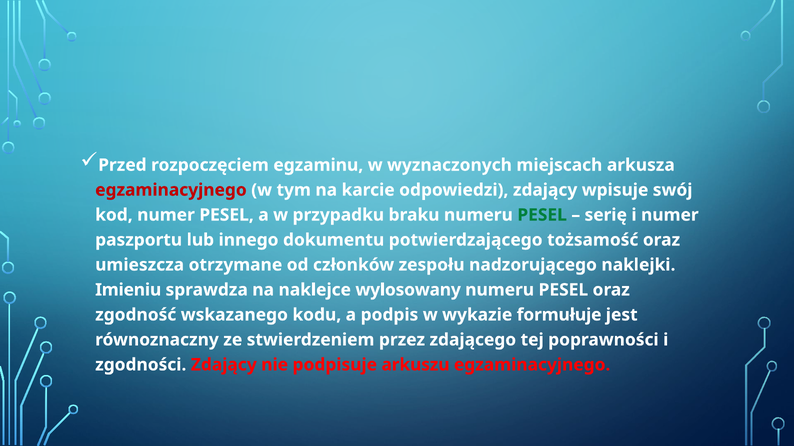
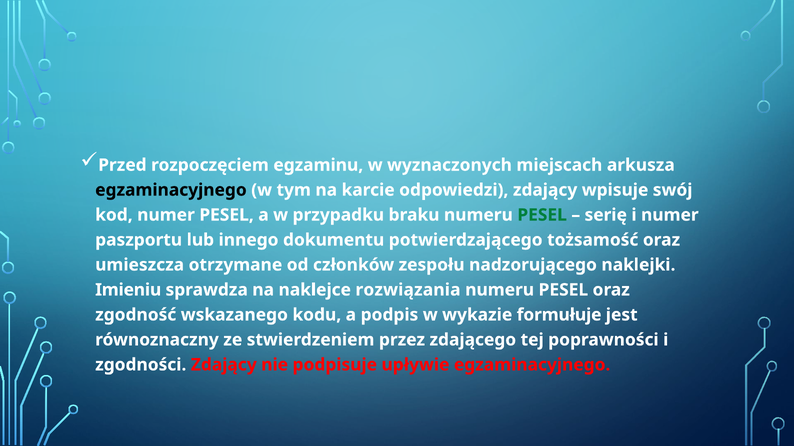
egzaminacyjnego at (171, 190) colour: red -> black
wylosowany: wylosowany -> rozwiązania
arkuszu: arkuszu -> upływie
